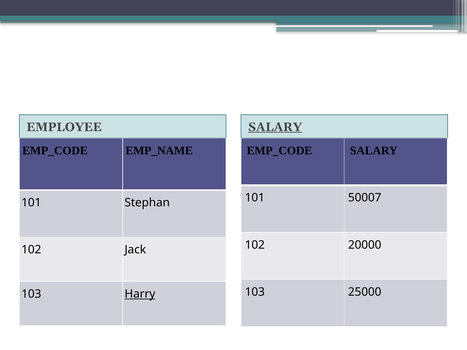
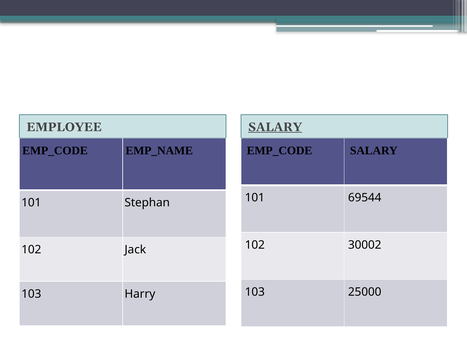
50007: 50007 -> 69544
20000: 20000 -> 30002
Harry underline: present -> none
